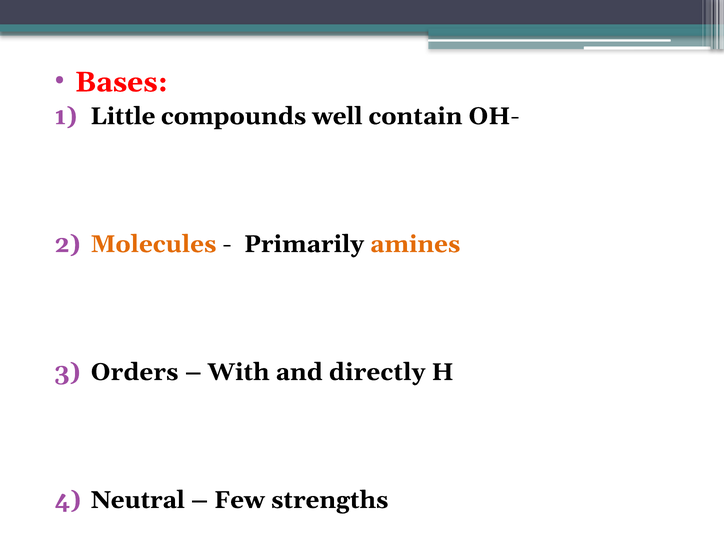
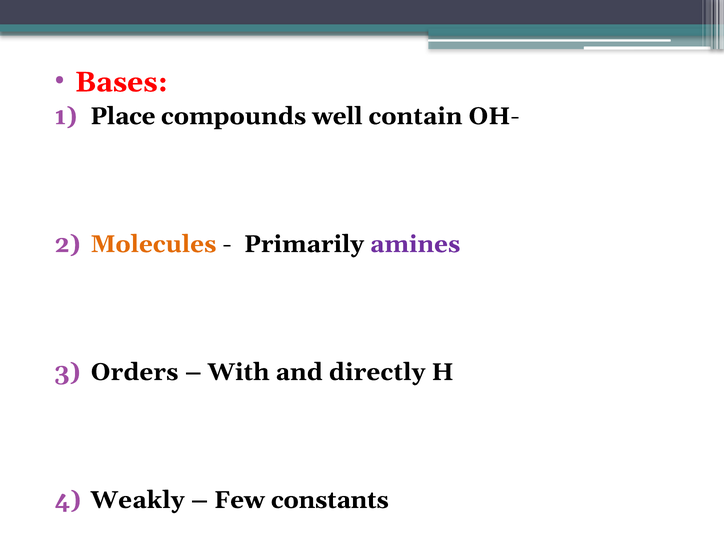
Little: Little -> Place
amines colour: orange -> purple
Neutral: Neutral -> Weakly
strengths: strengths -> constants
